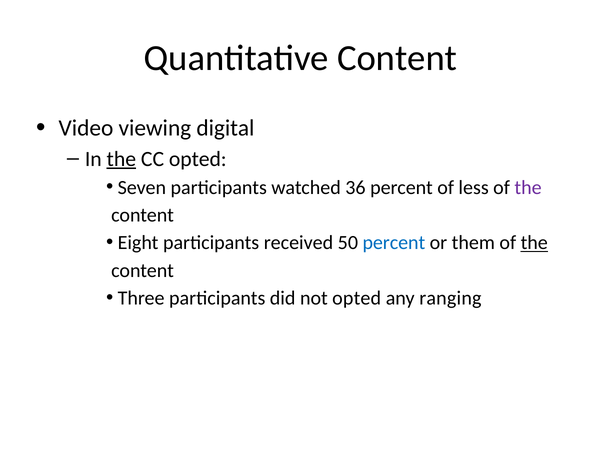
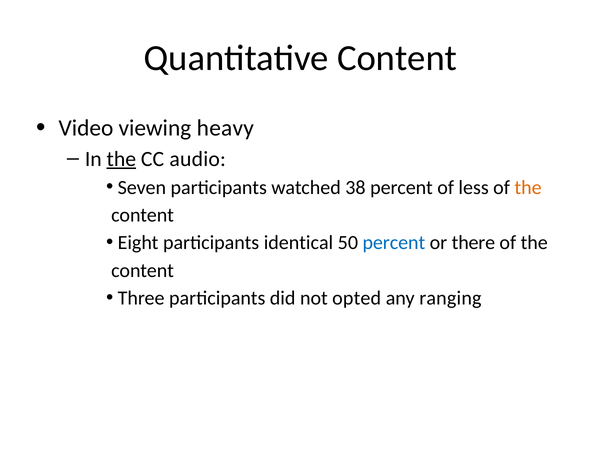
digital: digital -> heavy
CC opted: opted -> audio
36: 36 -> 38
the at (528, 187) colour: purple -> orange
received: received -> identical
them: them -> there
the at (534, 243) underline: present -> none
